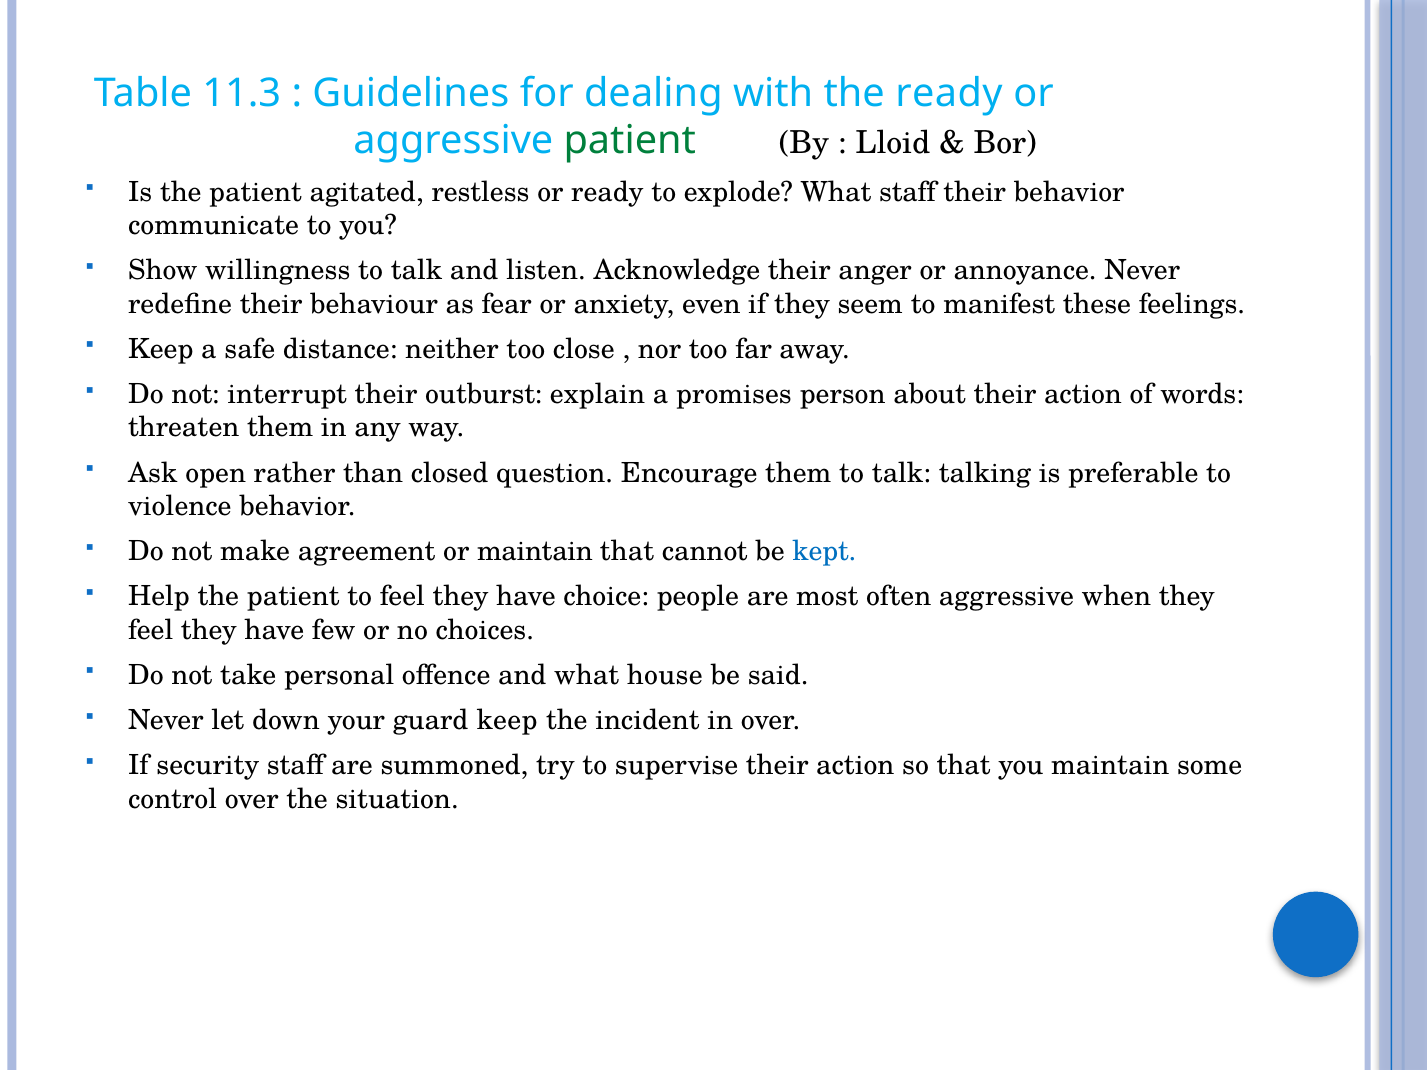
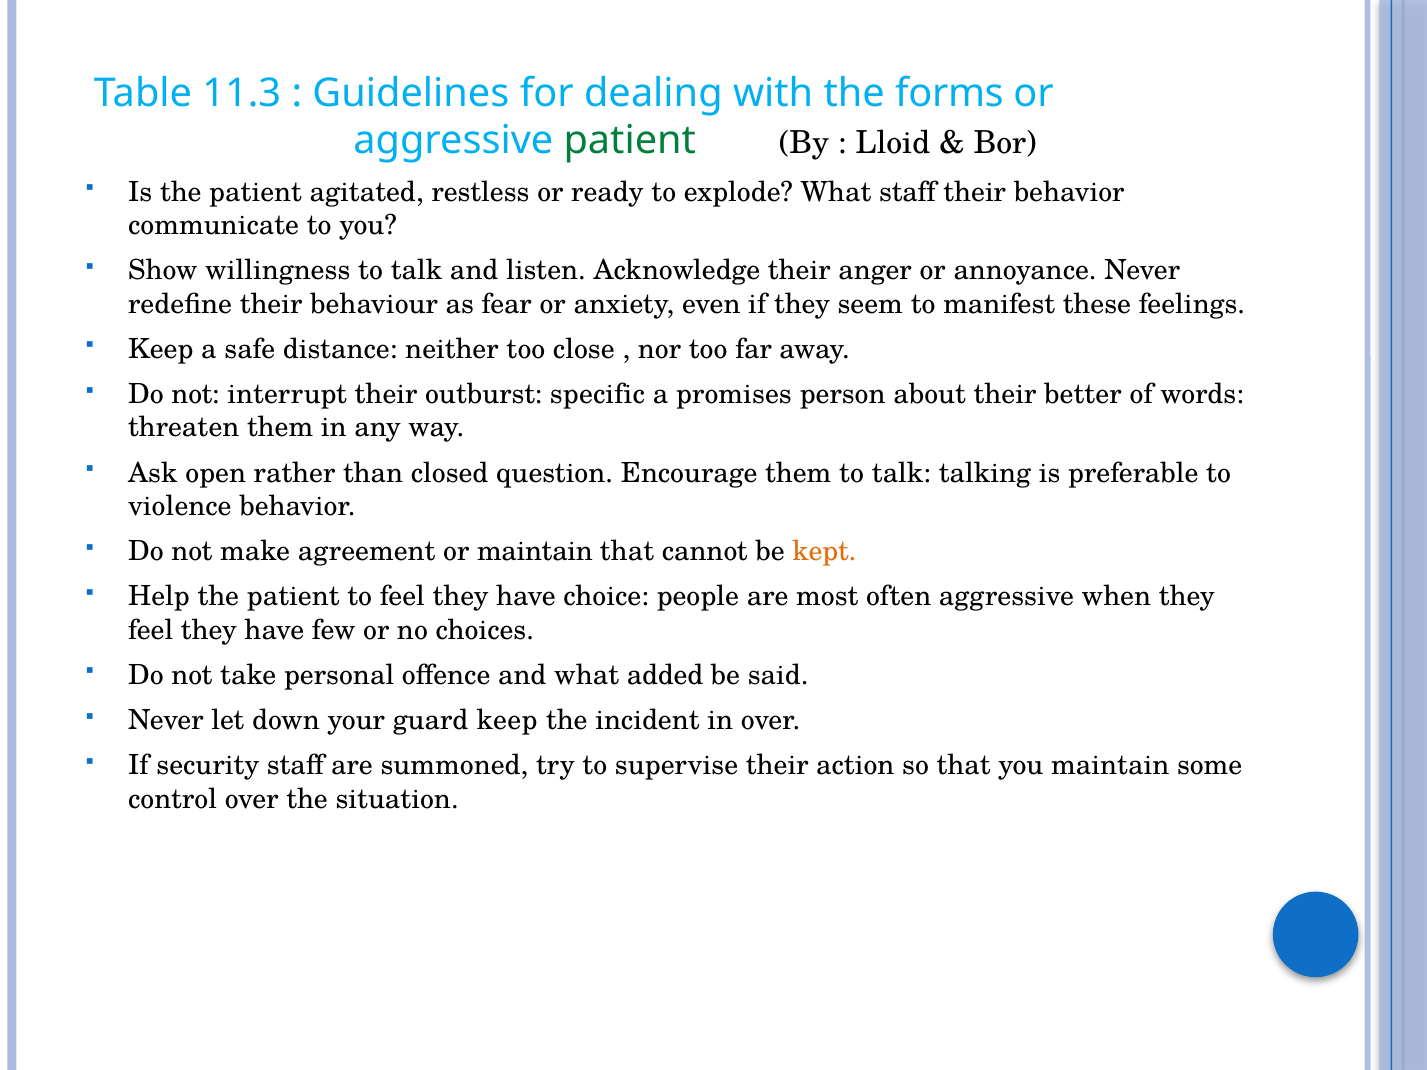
the ready: ready -> forms
explain: explain -> specific
about their action: action -> better
kept colour: blue -> orange
house: house -> added
